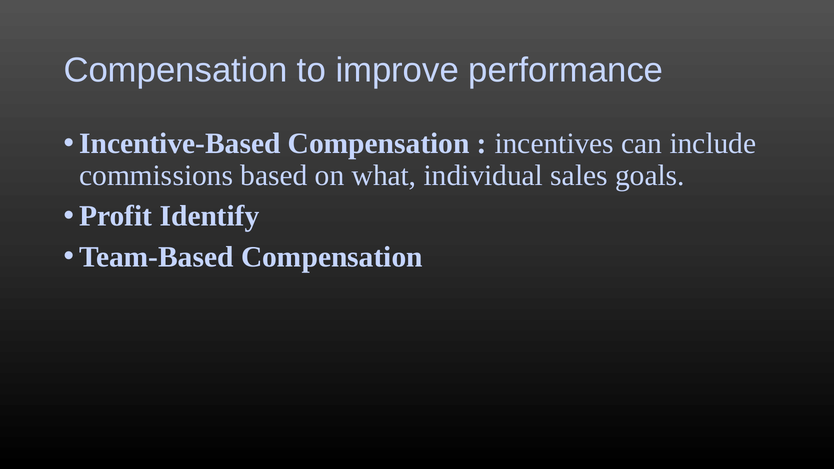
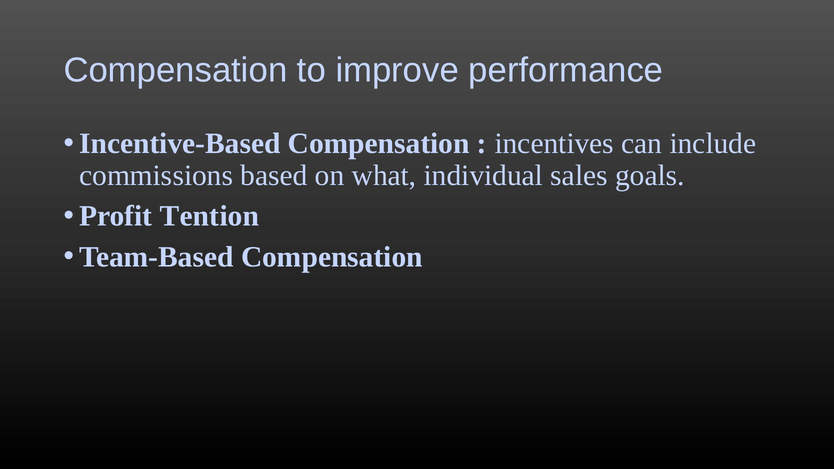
Identify: Identify -> Tention
